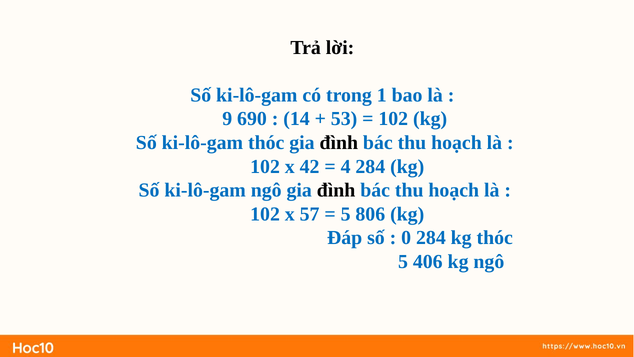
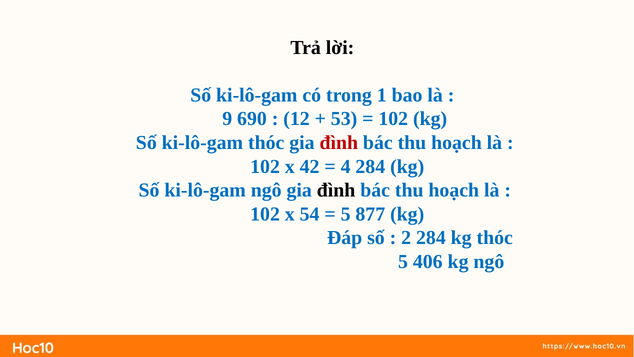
14: 14 -> 12
đình at (339, 143) colour: black -> red
57: 57 -> 54
806: 806 -> 877
0: 0 -> 2
